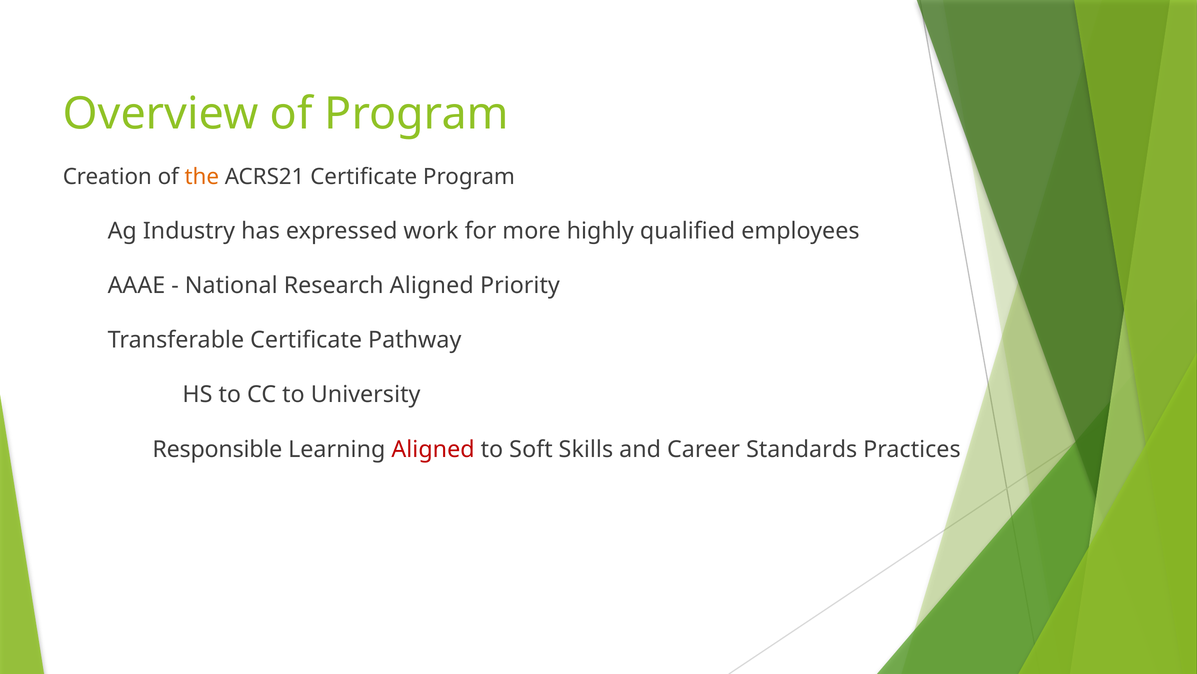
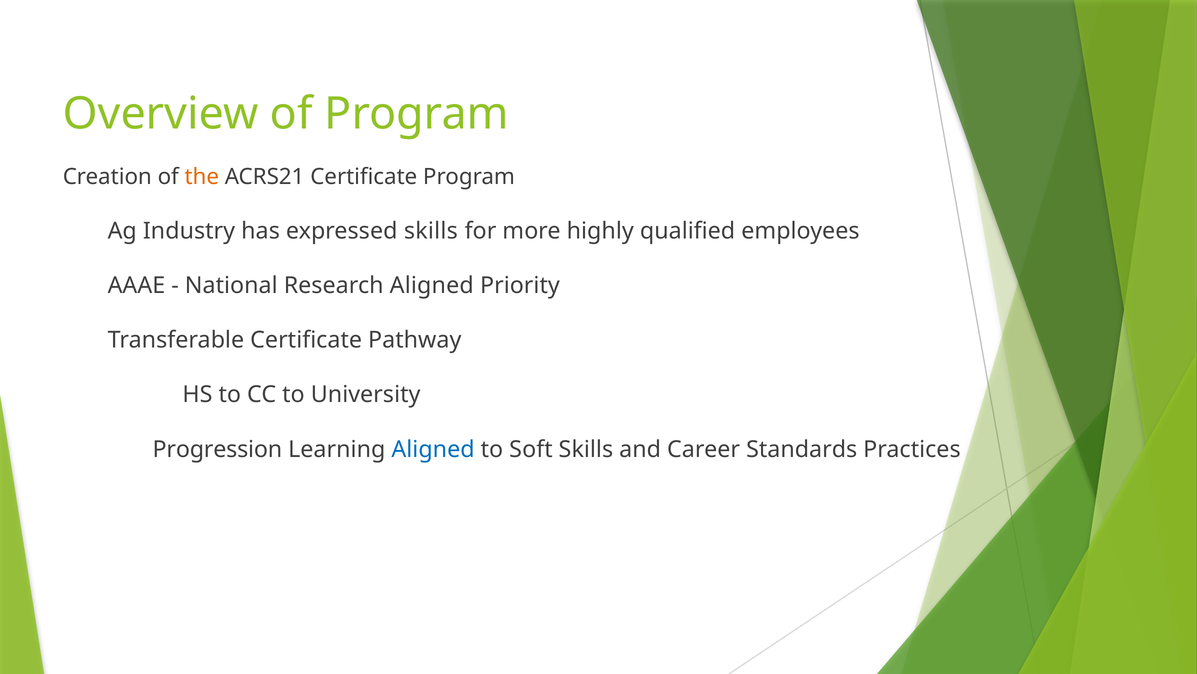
expressed work: work -> skills
Responsible: Responsible -> Progression
Aligned at (433, 449) colour: red -> blue
